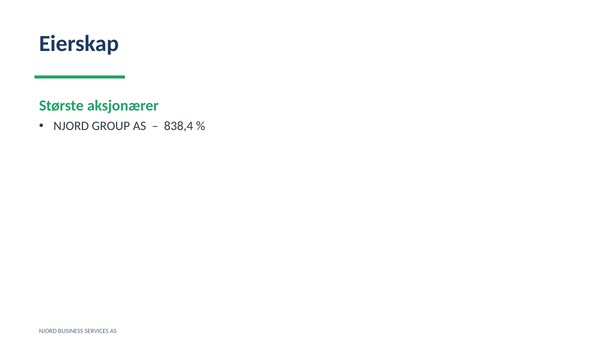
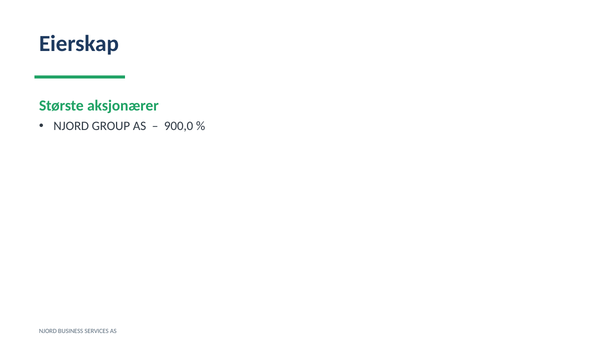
838,4: 838,4 -> 900,0
